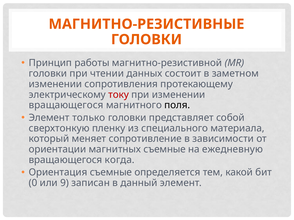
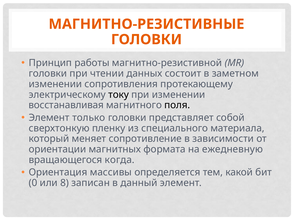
току colour: red -> black
вращающегося at (66, 105): вращающегося -> восстанавливая
магнитных съемные: съемные -> формата
Ориентация съемные: съемные -> массивы
9: 9 -> 8
